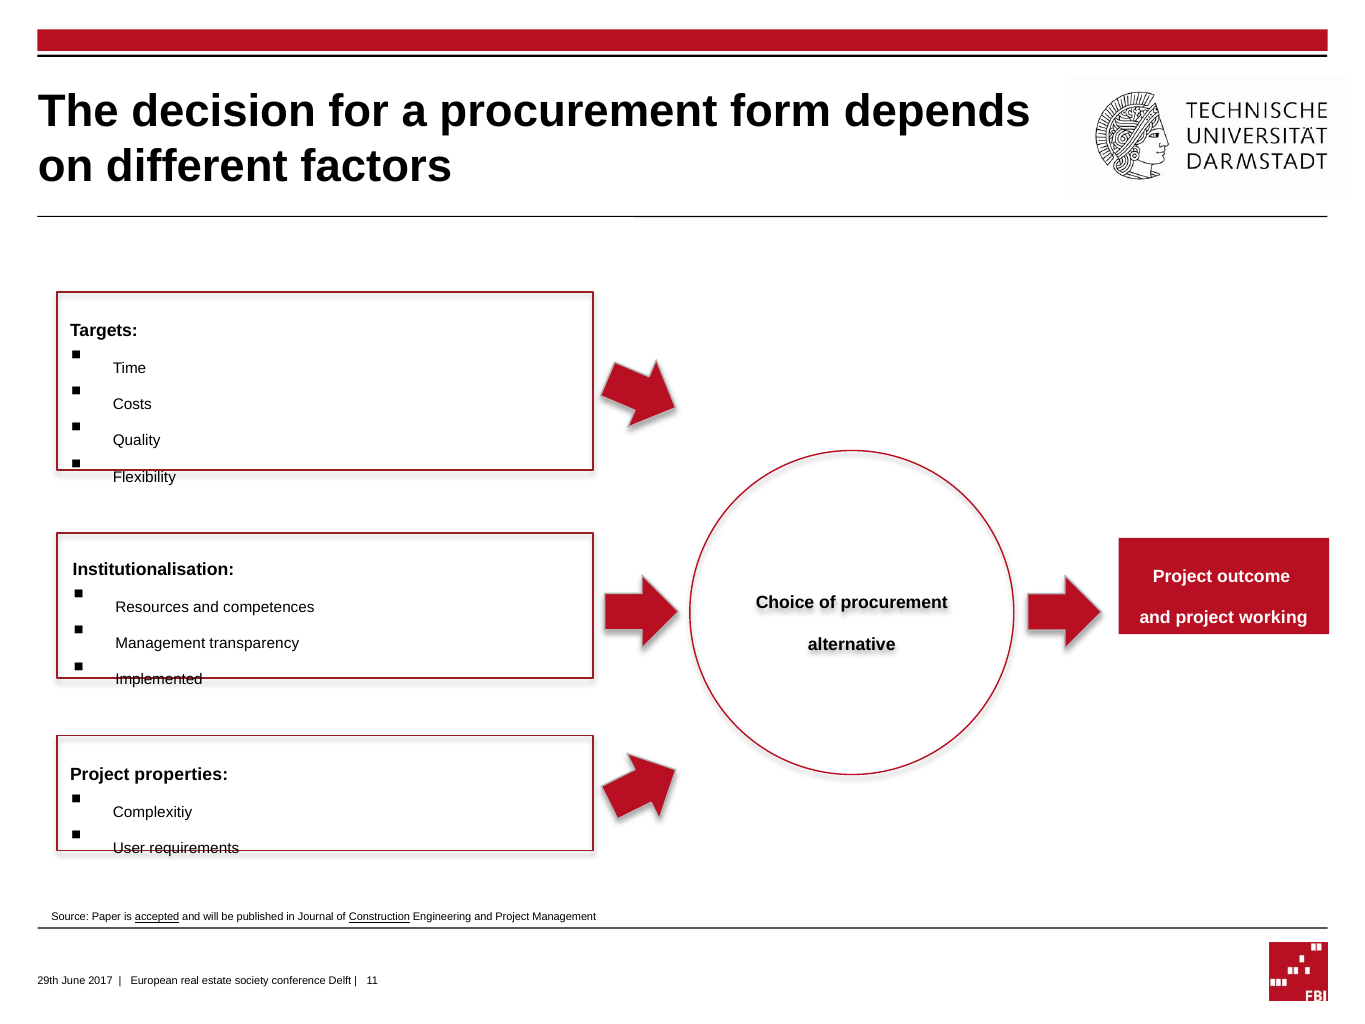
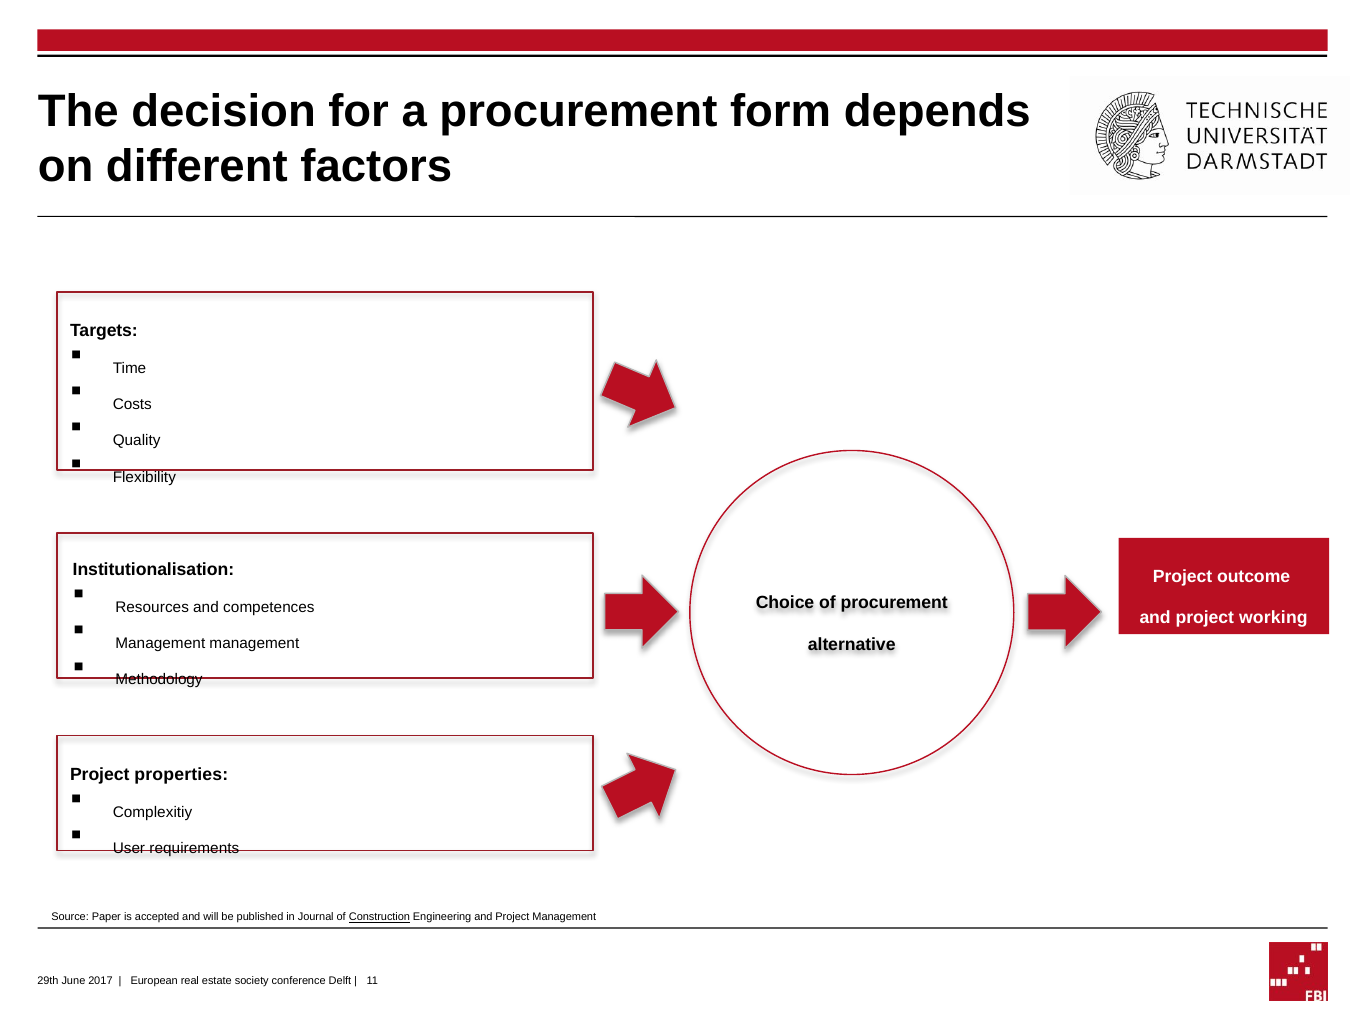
Management transparency: transparency -> management
Implemented: Implemented -> Methodology
accepted underline: present -> none
